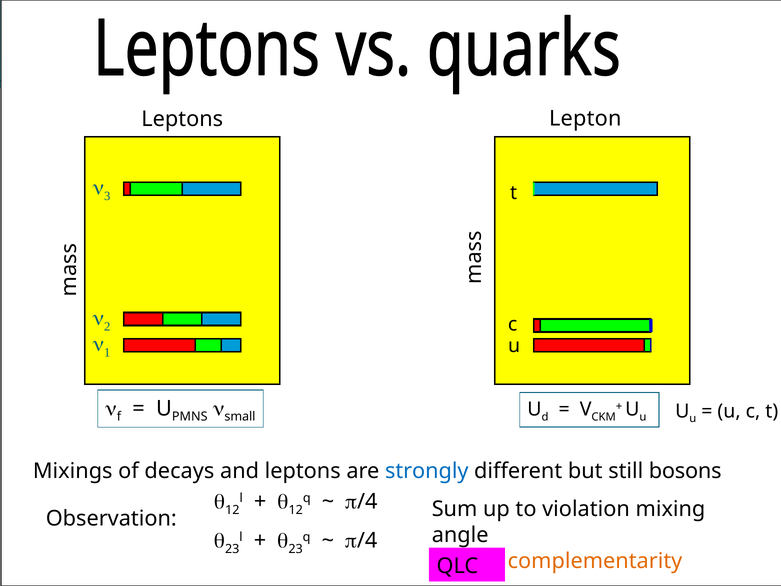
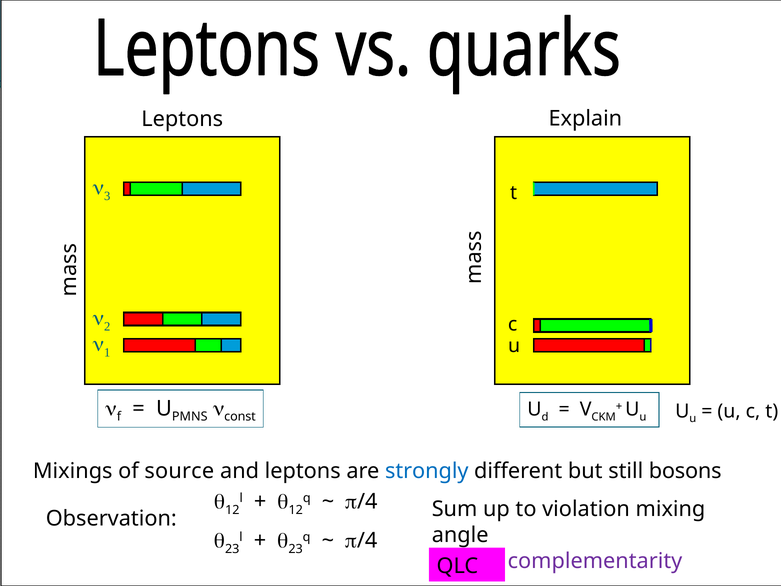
Lepton: Lepton -> Explain
small: small -> const
decays: decays -> source
complementarity colour: orange -> purple
